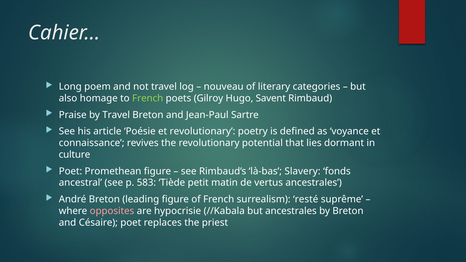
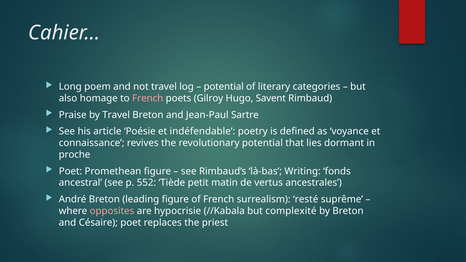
nouveau at (224, 87): nouveau -> potential
French at (148, 98) colour: light green -> pink
et revolutionary: revolutionary -> indéfendable
culture: culture -> proche
Slavery: Slavery -> Writing
583: 583 -> 552
but ancestrales: ancestrales -> complexité
